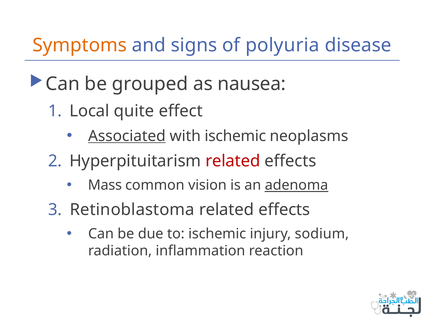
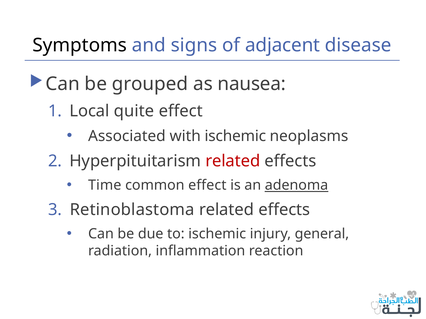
Symptoms colour: orange -> black
polyuria: polyuria -> adjacent
Associated underline: present -> none
Mass: Mass -> Time
common vision: vision -> effect
sodium: sodium -> general
